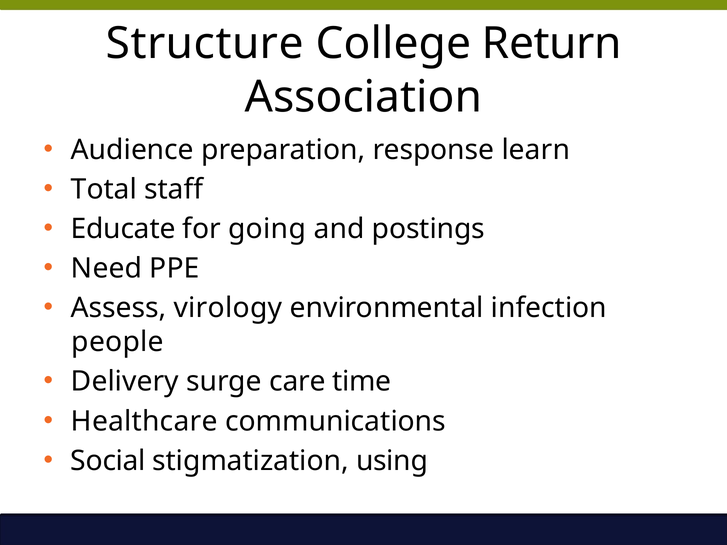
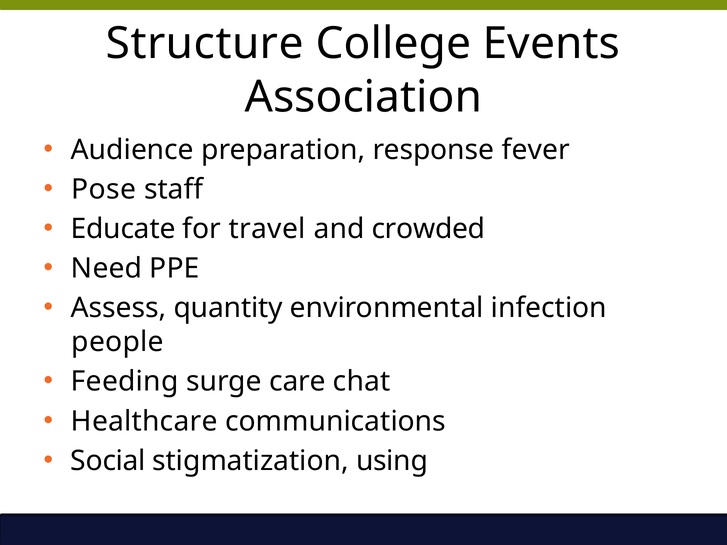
Return: Return -> Events
learn: learn -> fever
Total: Total -> Pose
going: going -> travel
postings: postings -> crowded
virology: virology -> quantity
Delivery: Delivery -> Feeding
time: time -> chat
